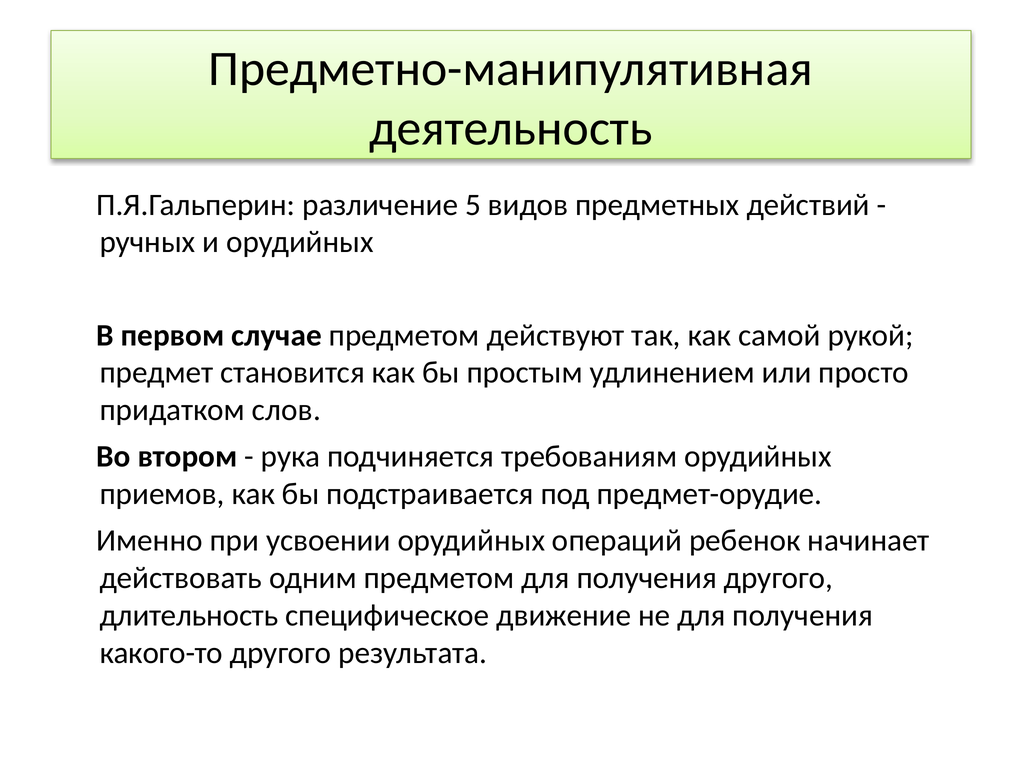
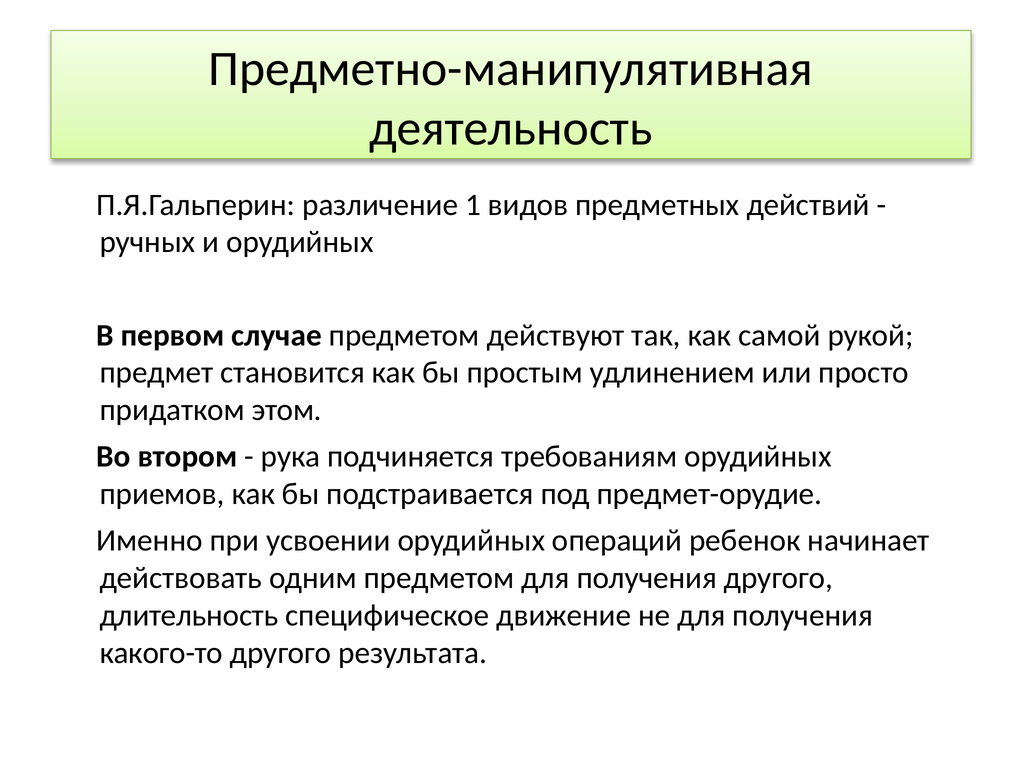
5: 5 -> 1
слов: слов -> этом
